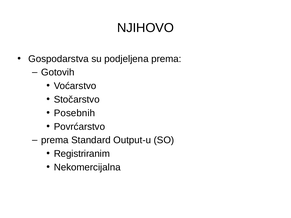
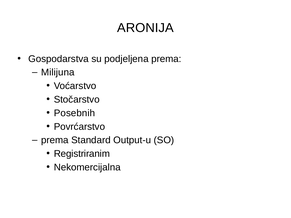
NJIHOVO: NJIHOVO -> ARONIJA
Gotovih: Gotovih -> Milijuna
